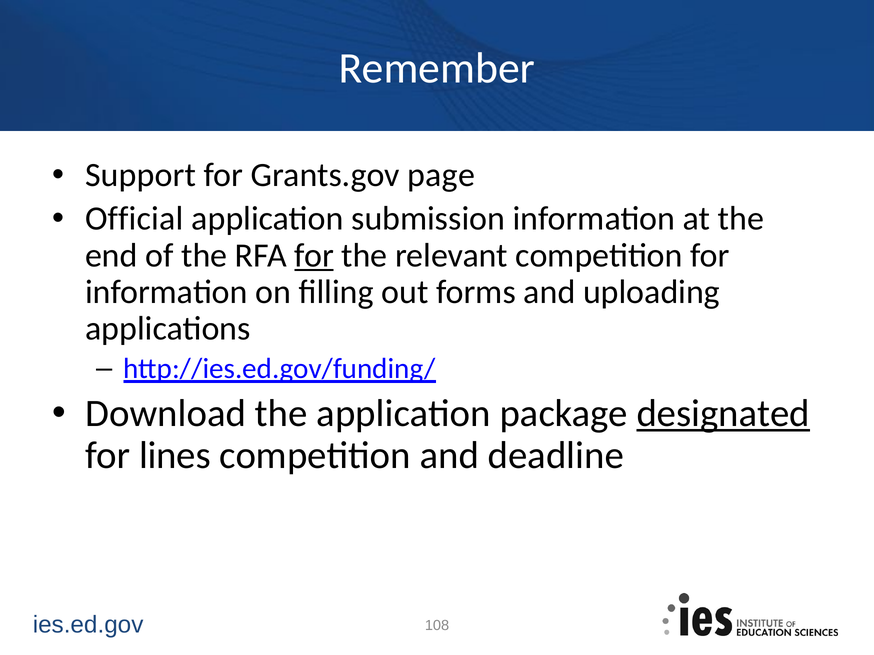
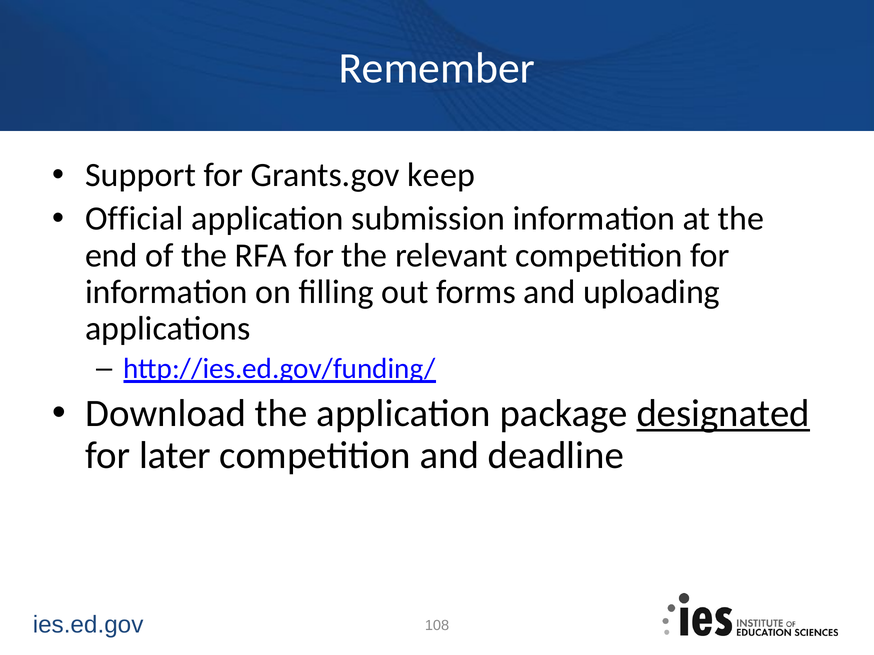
page: page -> keep
for at (314, 256) underline: present -> none
lines: lines -> later
